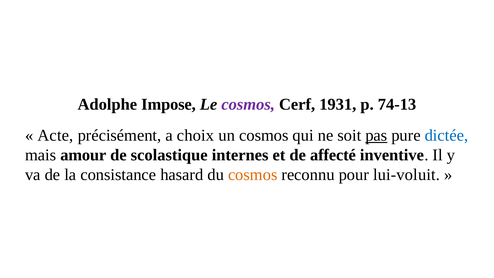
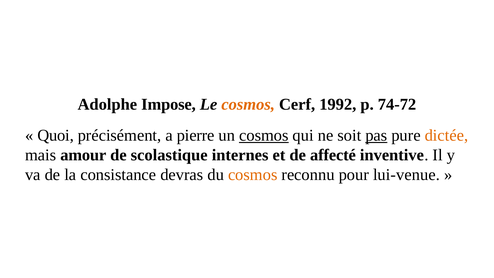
cosmos at (248, 104) colour: purple -> orange
1931: 1931 -> 1992
74-13: 74-13 -> 74-72
Acte: Acte -> Quoi
choix: choix -> pierre
cosmos at (264, 135) underline: none -> present
dictée colour: blue -> orange
hasard: hasard -> devras
lui-voluit: lui-voluit -> lui-venue
